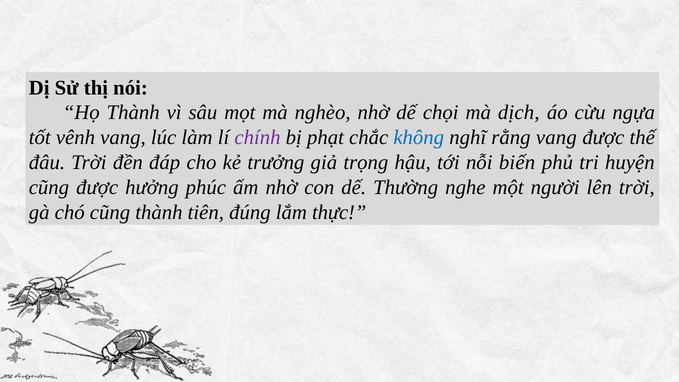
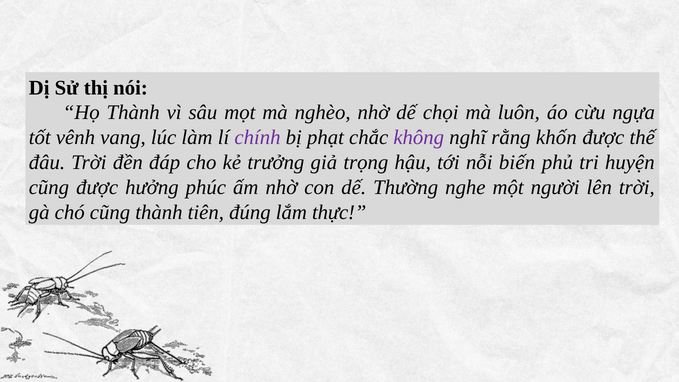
dịch: dịch -> luôn
không colour: blue -> purple
rằng vang: vang -> khốn
